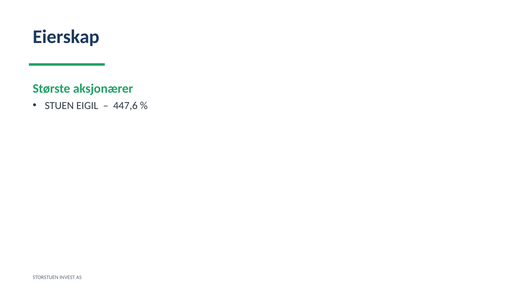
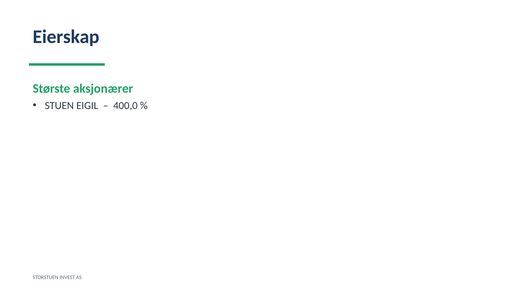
447,6: 447,6 -> 400,0
